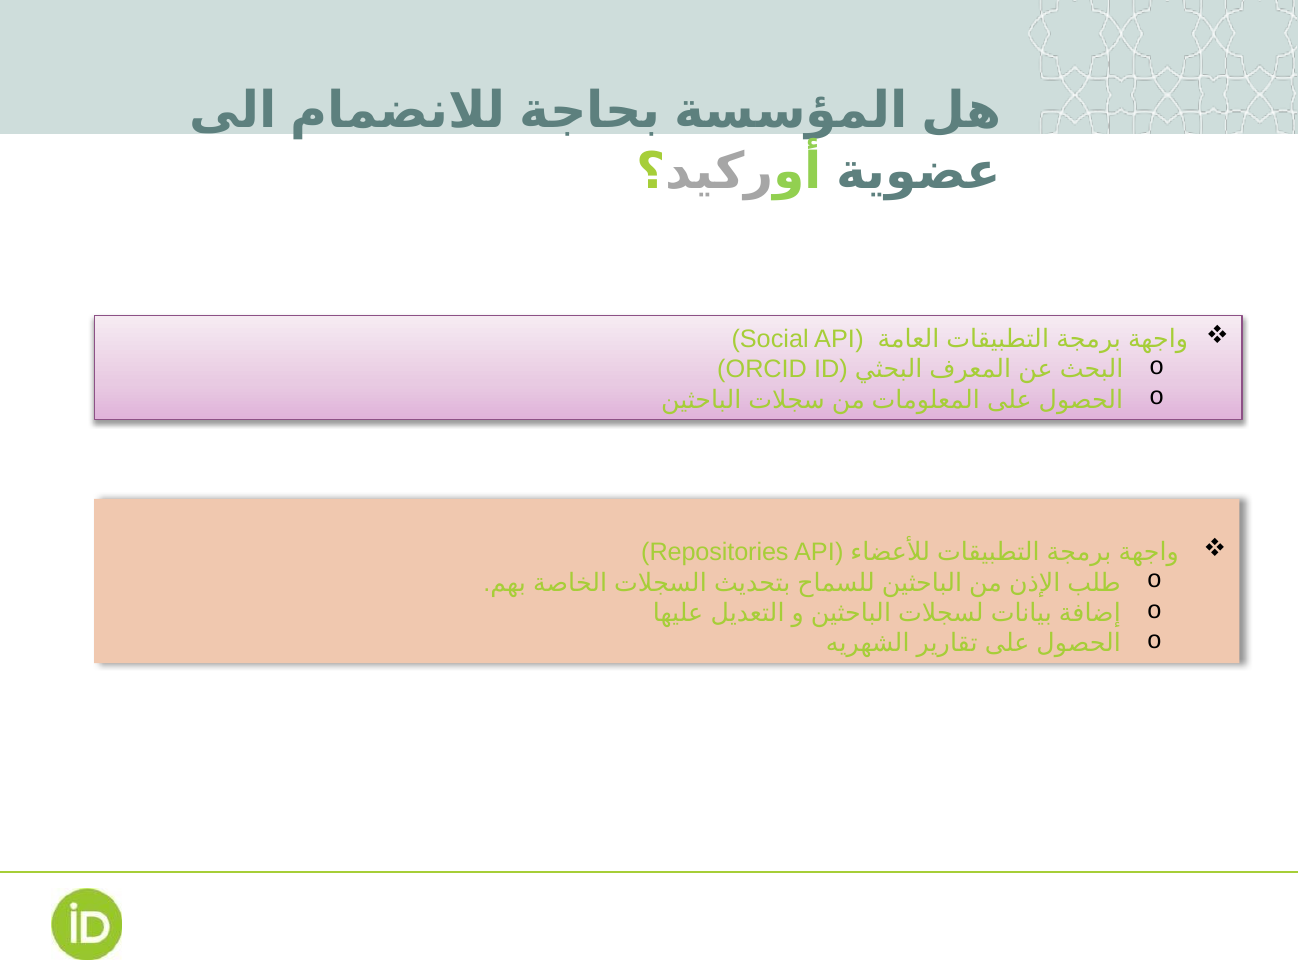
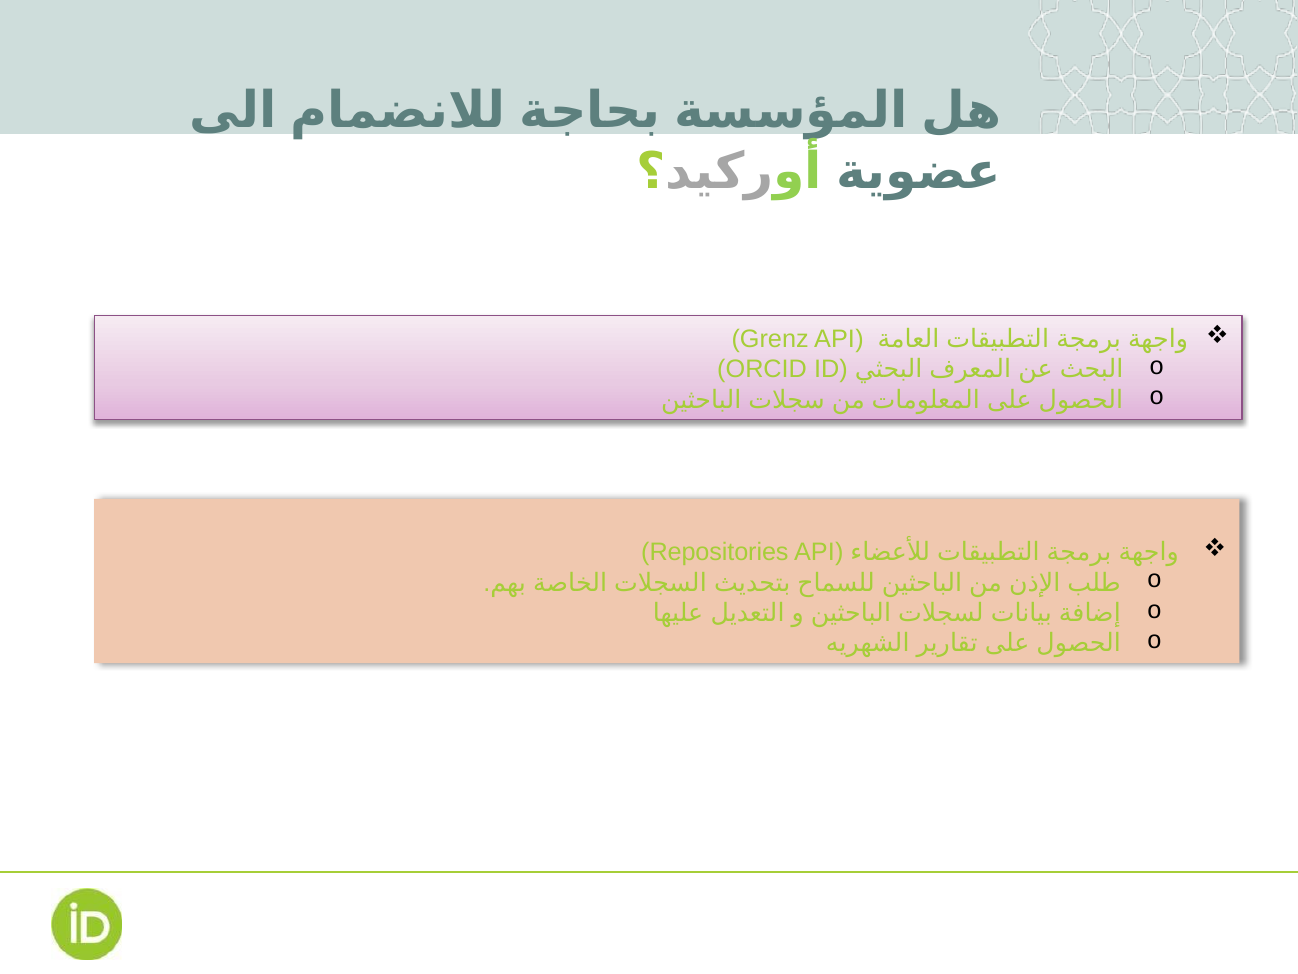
Social: Social -> Grenz
